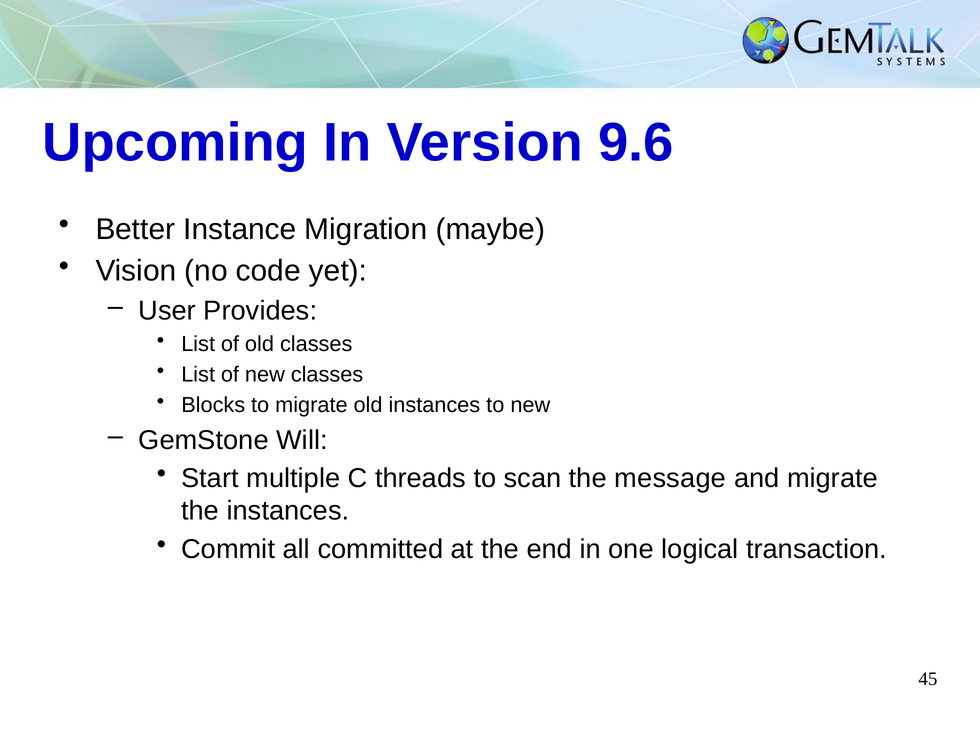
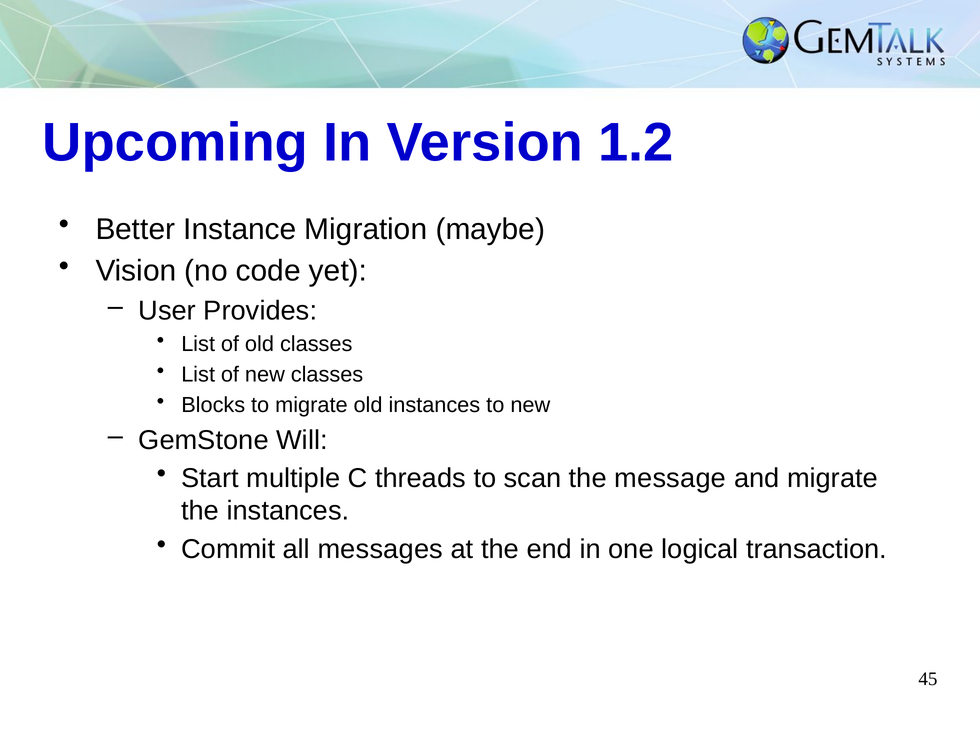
9.6: 9.6 -> 1.2
committed: committed -> messages
